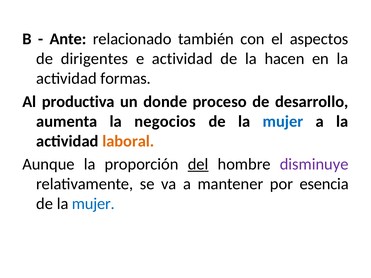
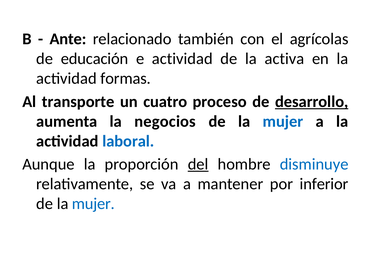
aspectos: aspectos -> agrícolas
dirigentes: dirigentes -> educación
hacen: hacen -> activa
productiva: productiva -> transporte
donde: donde -> cuatro
desarrollo underline: none -> present
laboral colour: orange -> blue
disminuye colour: purple -> blue
esencia: esencia -> inferior
